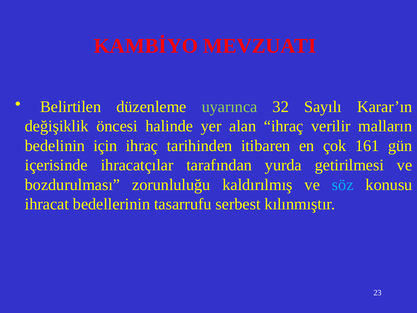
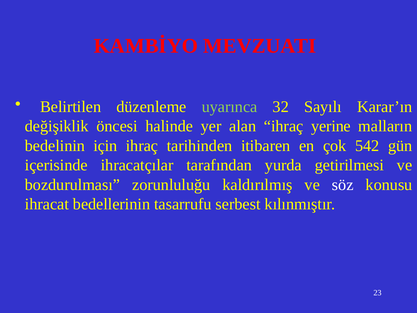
verilir: verilir -> yerine
161: 161 -> 542
söz colour: light blue -> white
